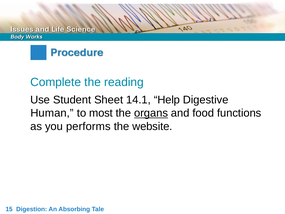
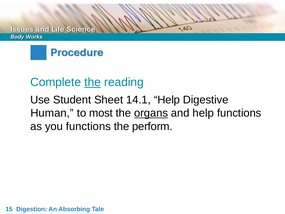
the at (93, 82) underline: none -> present
and food: food -> help
you performs: performs -> functions
website: website -> perform
